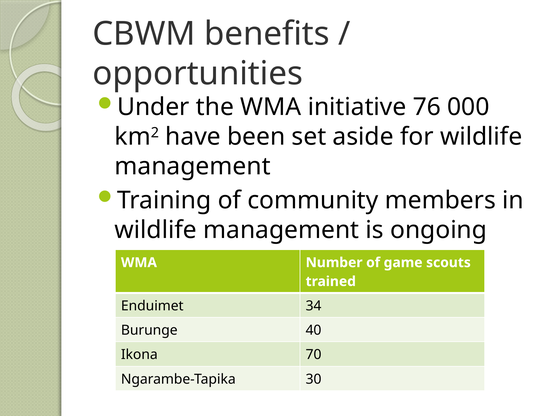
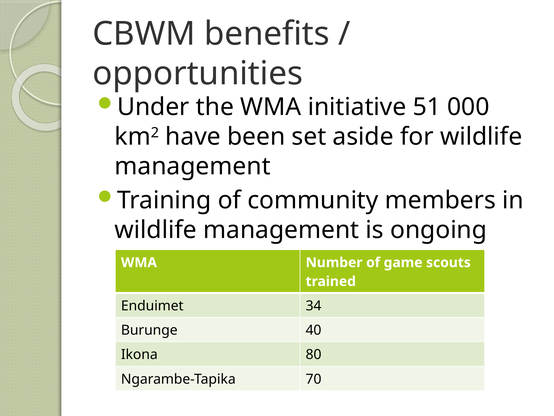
76: 76 -> 51
70: 70 -> 80
30: 30 -> 70
